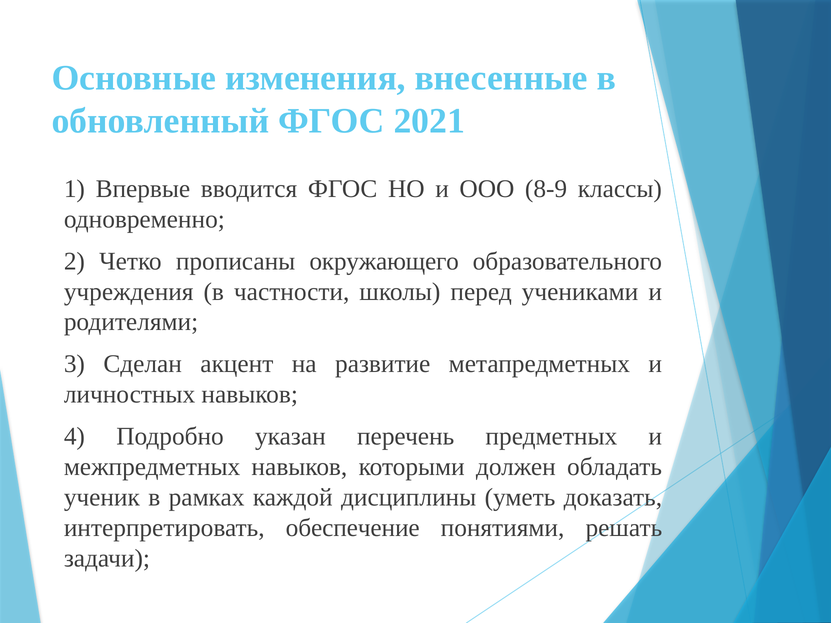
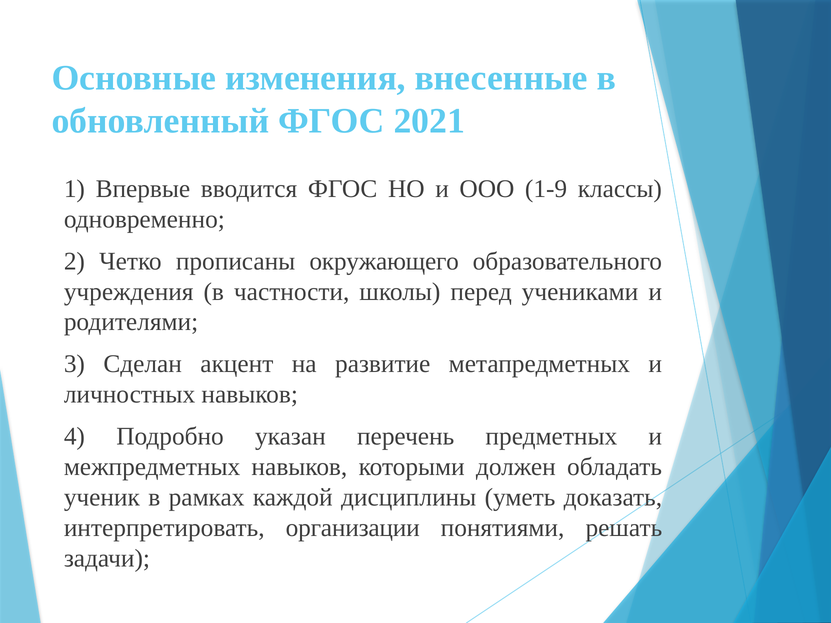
8-9: 8-9 -> 1-9
обеспечение: обеспечение -> организации
